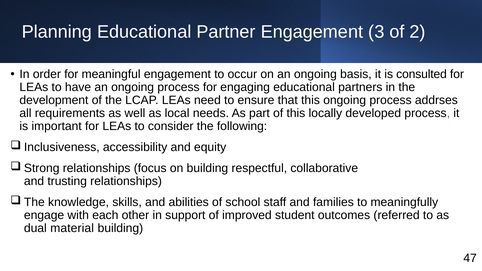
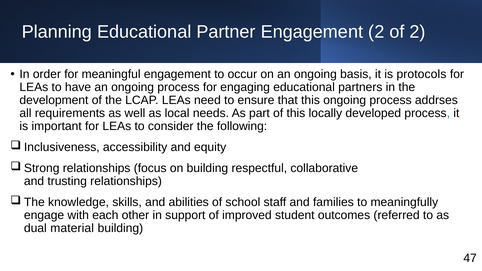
Engagement 3: 3 -> 2
consulted: consulted -> protocols
